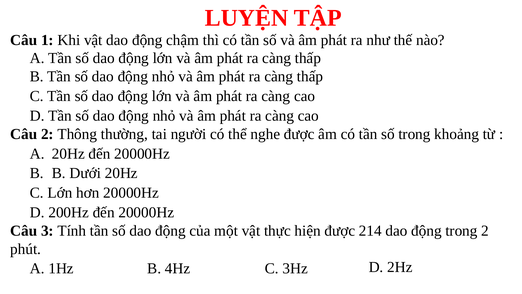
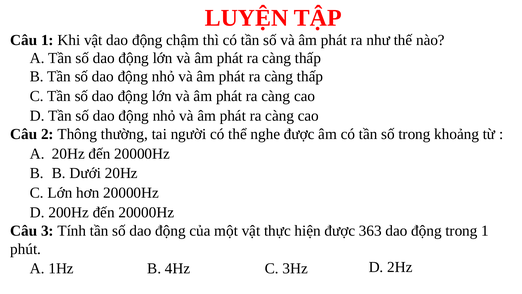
214: 214 -> 363
trong 2: 2 -> 1
